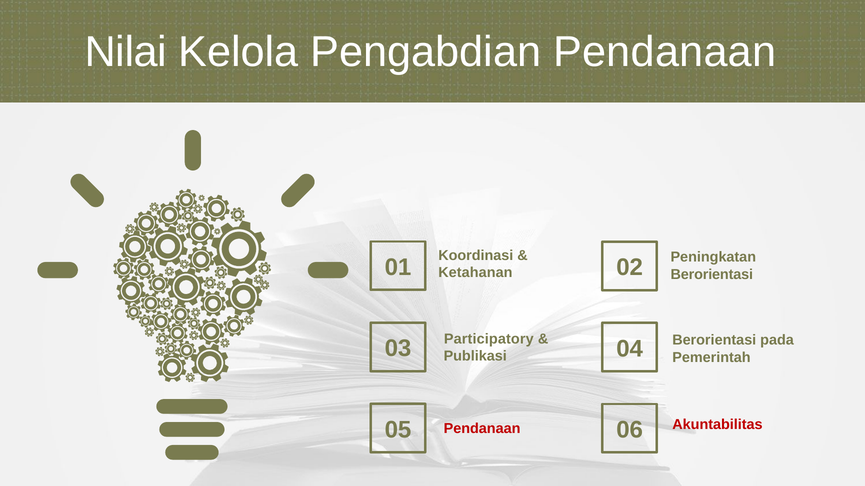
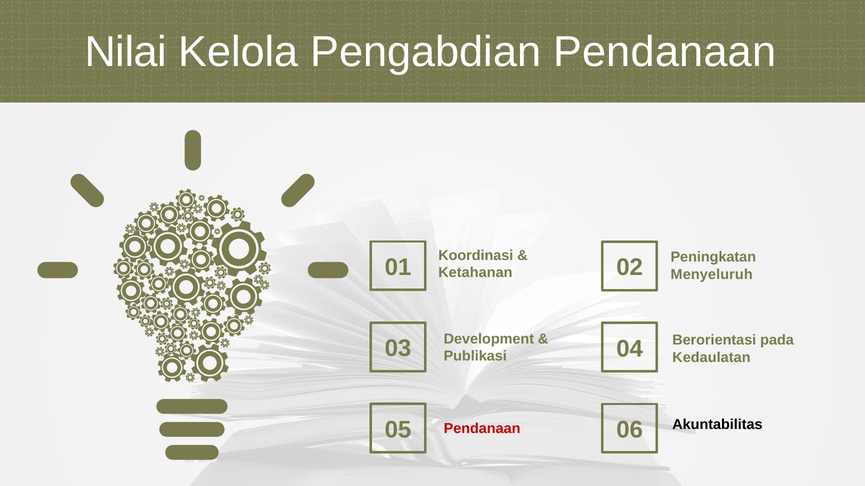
Berorientasi at (712, 275): Berorientasi -> Menyeluruh
Participatory: Participatory -> Development
Pemerintah: Pemerintah -> Kedaulatan
Akuntabilitas colour: red -> black
